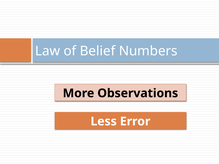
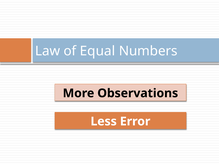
Belief: Belief -> Equal
